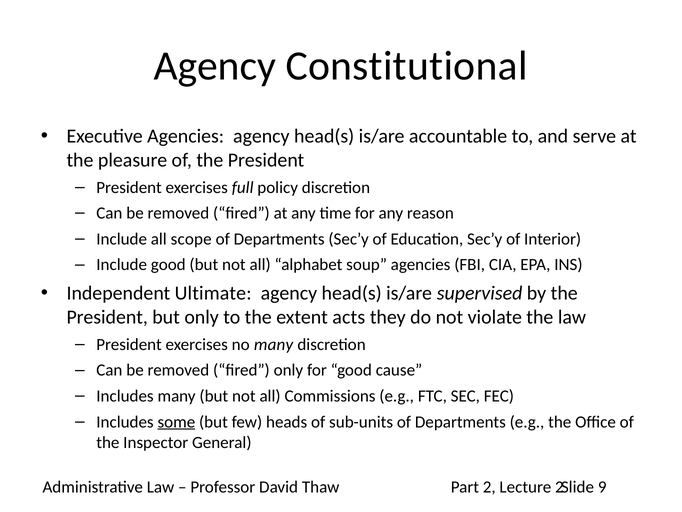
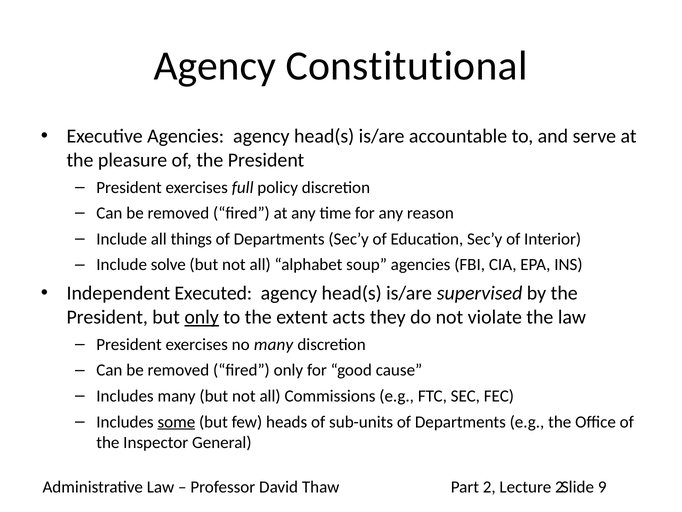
scope: scope -> things
Include good: good -> solve
Ultimate: Ultimate -> Executed
only at (202, 317) underline: none -> present
